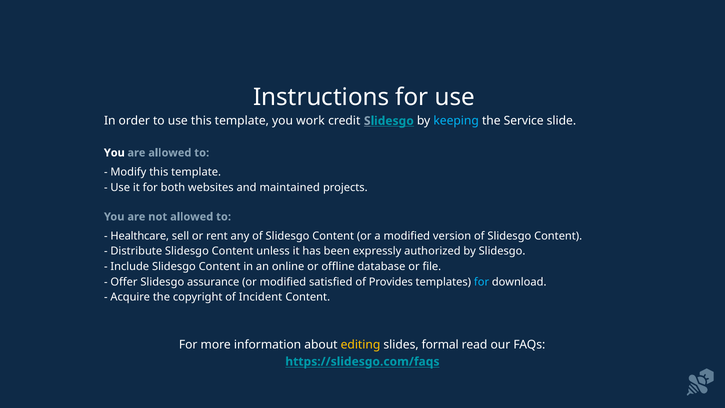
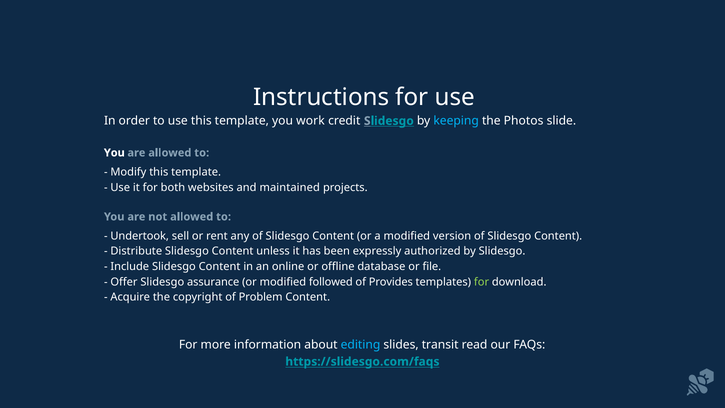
Service: Service -> Photos
Healthcare: Healthcare -> Undertook
satisfied: satisfied -> followed
for at (482, 282) colour: light blue -> light green
Incident: Incident -> Problem
editing colour: yellow -> light blue
formal: formal -> transit
